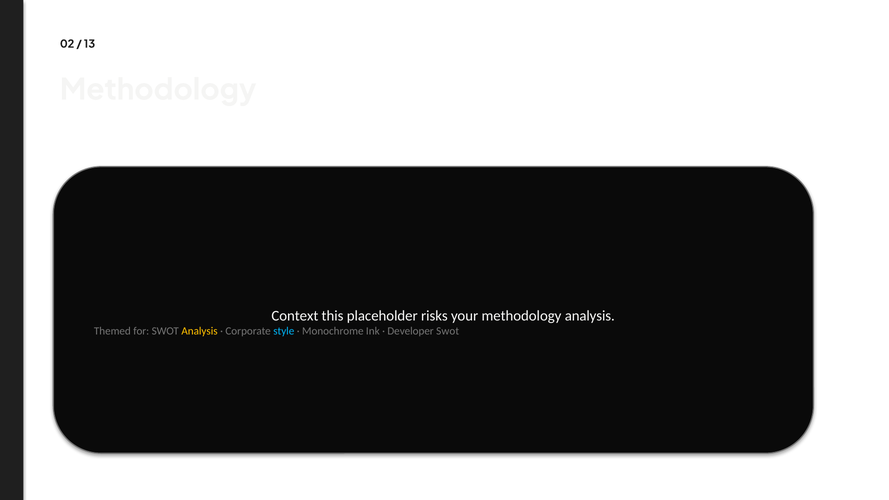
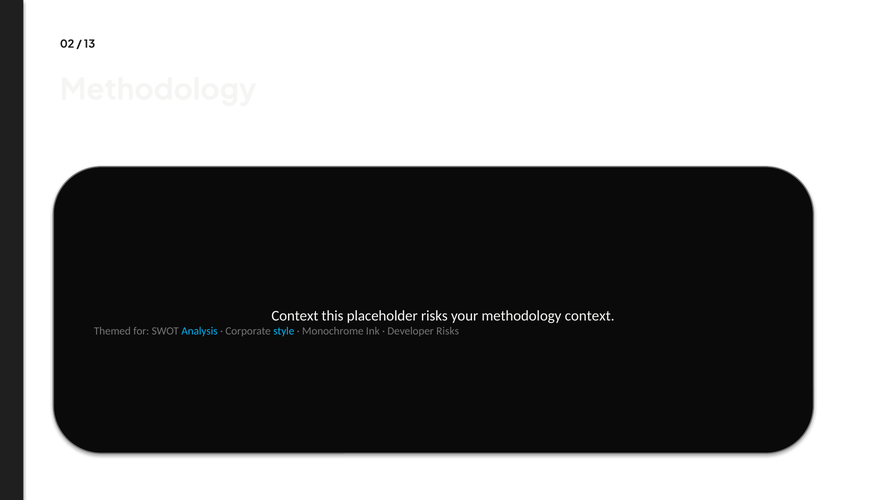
your methodology analysis: analysis -> context
Analysis at (200, 331) colour: yellow -> light blue
Developer Swot: Swot -> Risks
